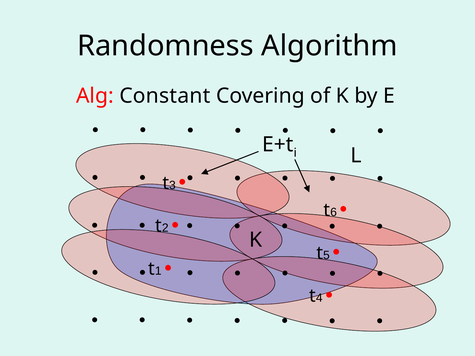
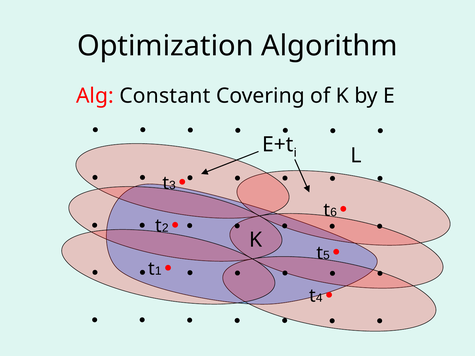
Randomness: Randomness -> Optimization
